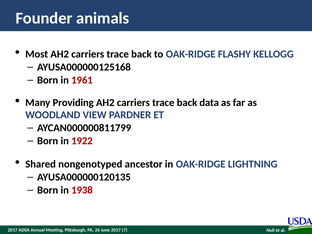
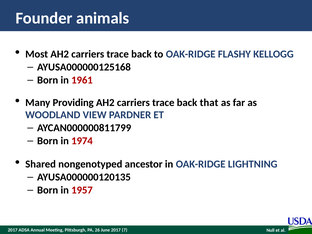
data: data -> that
1922: 1922 -> 1974
1938: 1938 -> 1957
